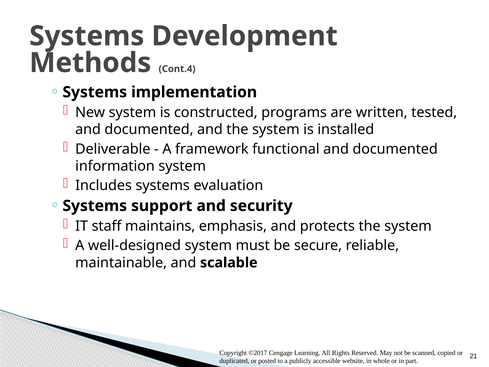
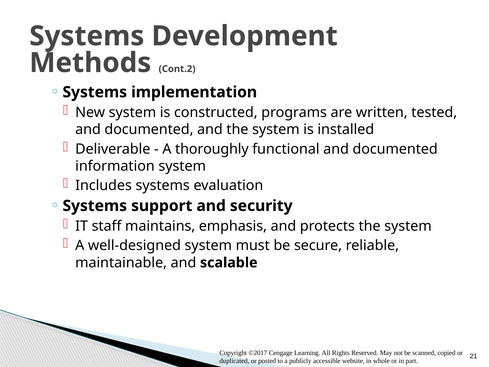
Cont.4: Cont.4 -> Cont.2
framework: framework -> thoroughly
